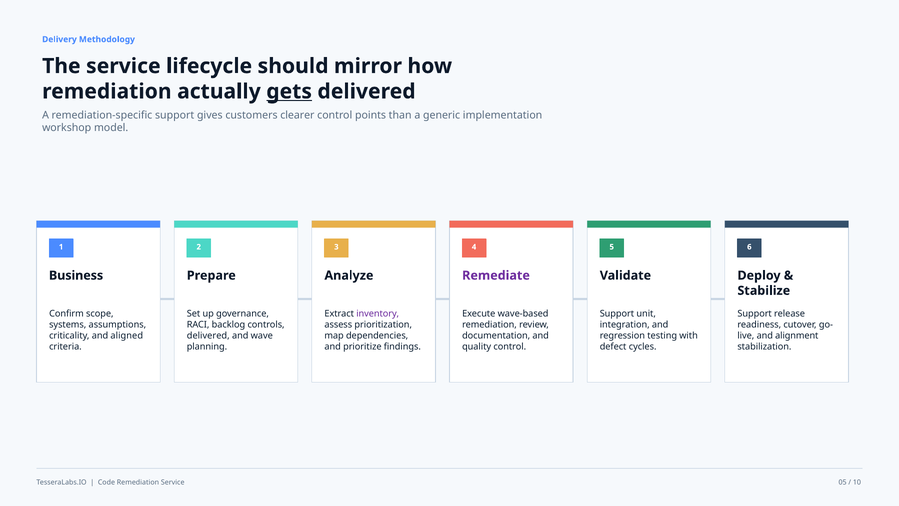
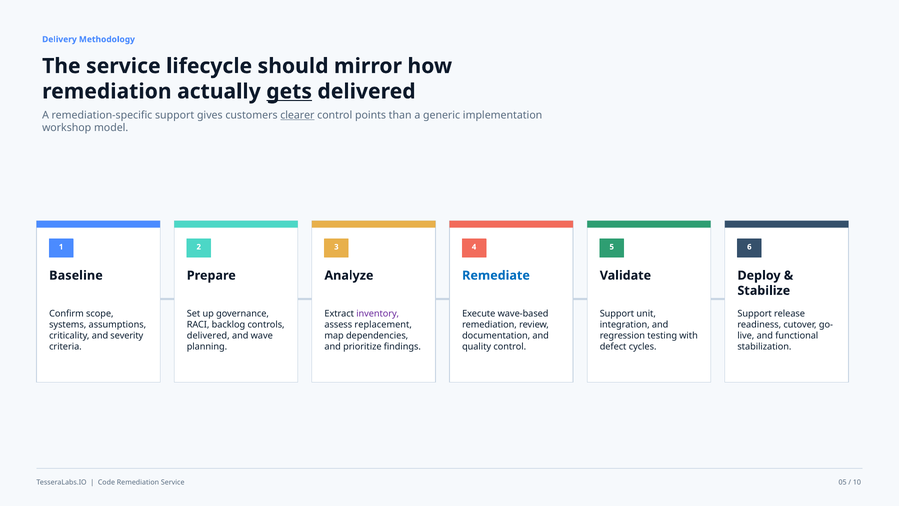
clearer underline: none -> present
Business: Business -> Baseline
Remediate colour: purple -> blue
prioritization: prioritization -> replacement
aligned: aligned -> severity
alignment: alignment -> functional
